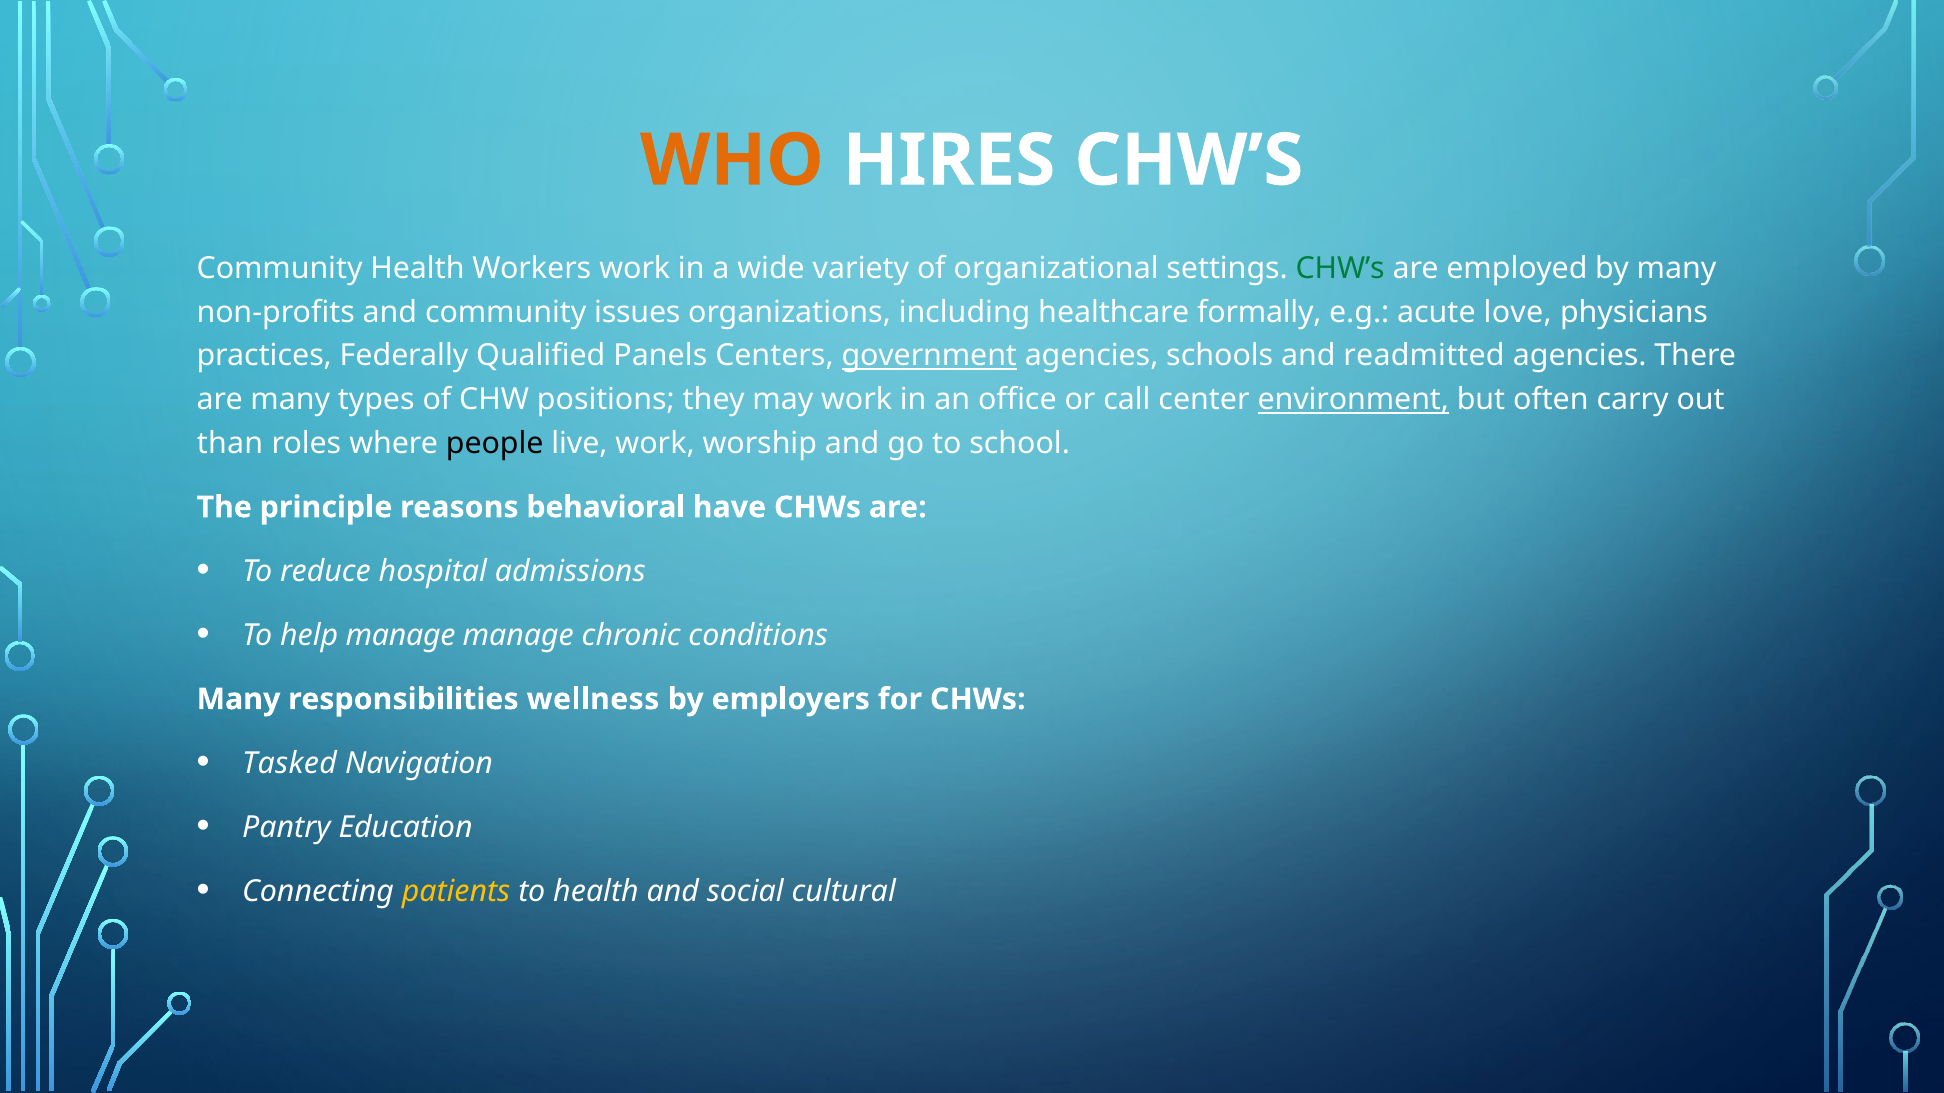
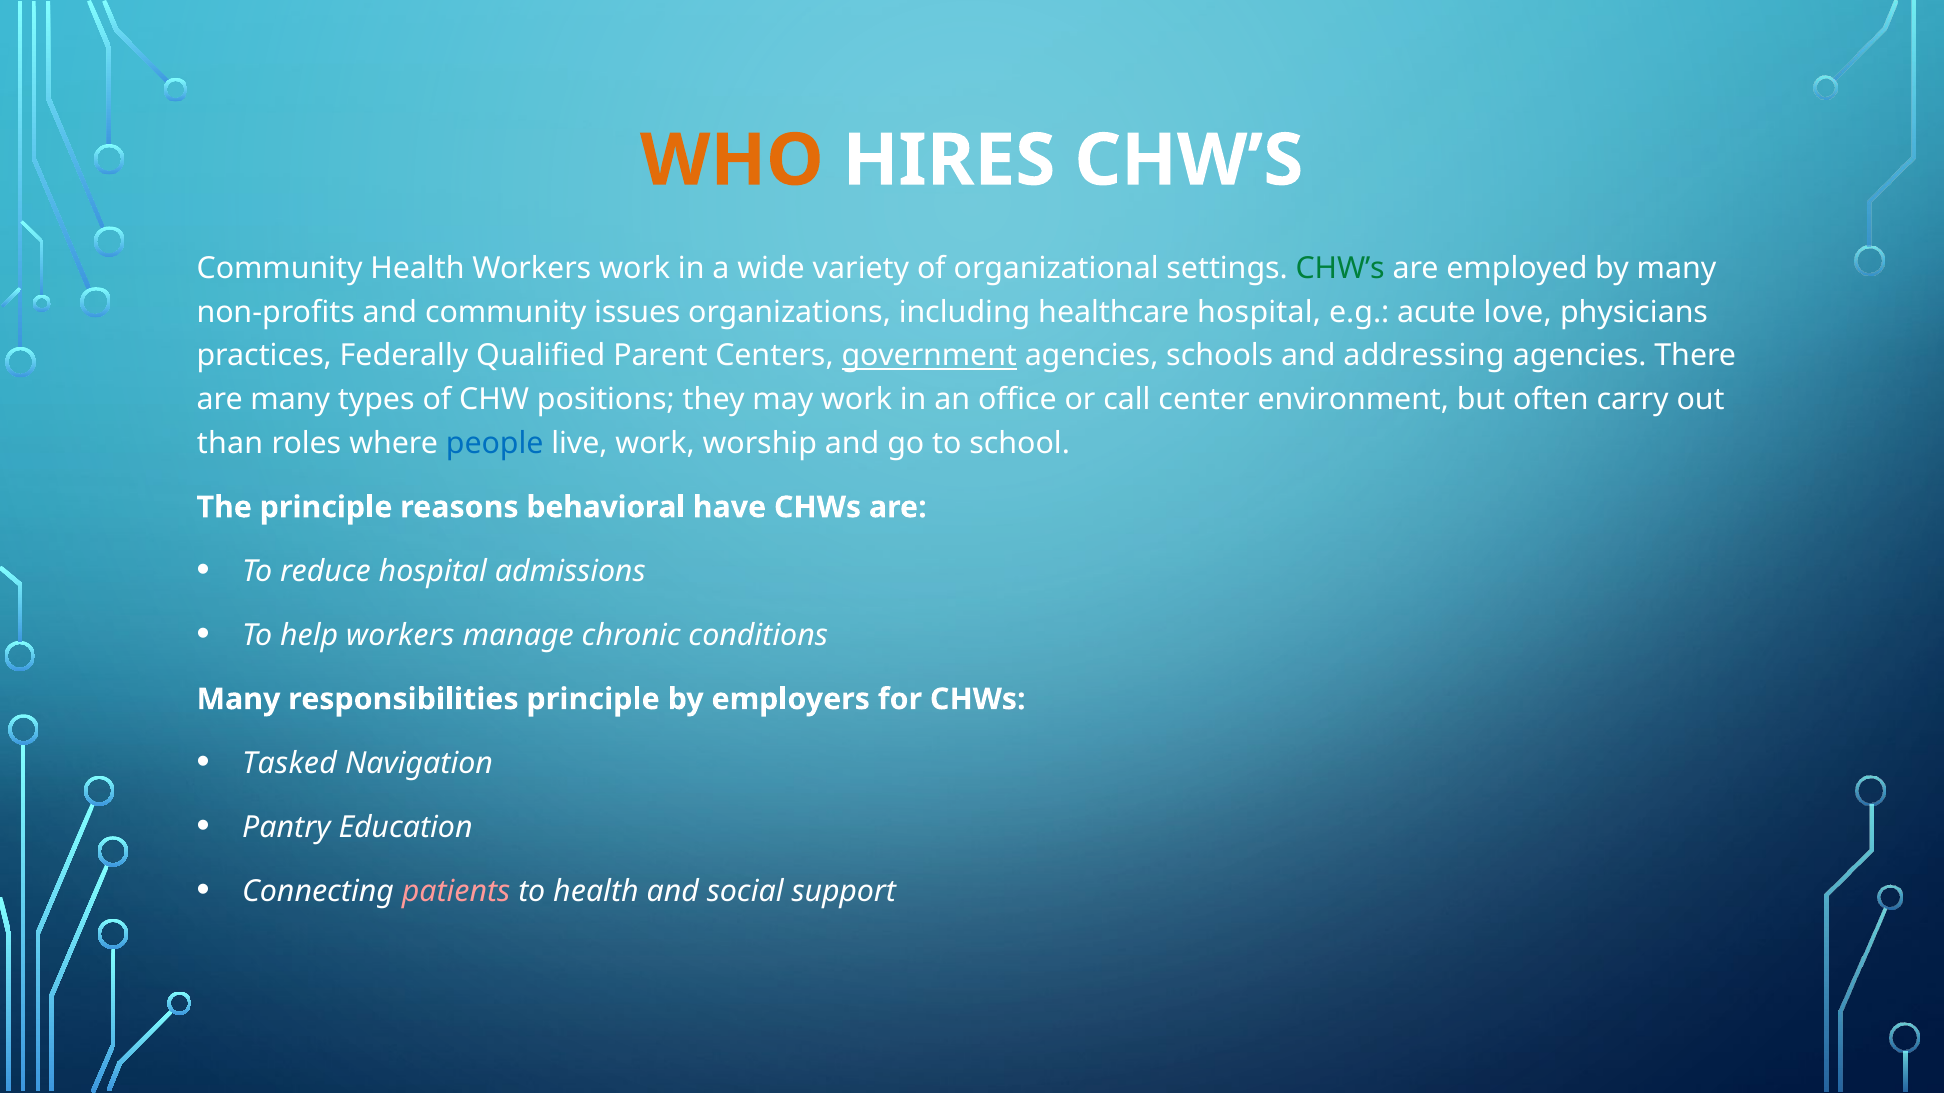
healthcare formally: formally -> hospital
Panels: Panels -> Parent
readmitted: readmitted -> addressing
environment underline: present -> none
people colour: black -> blue
help manage: manage -> workers
responsibilities wellness: wellness -> principle
patients colour: yellow -> pink
cultural: cultural -> support
